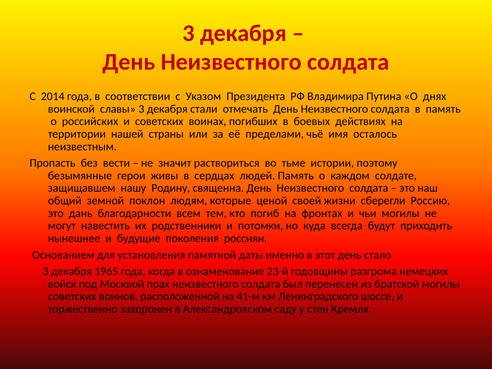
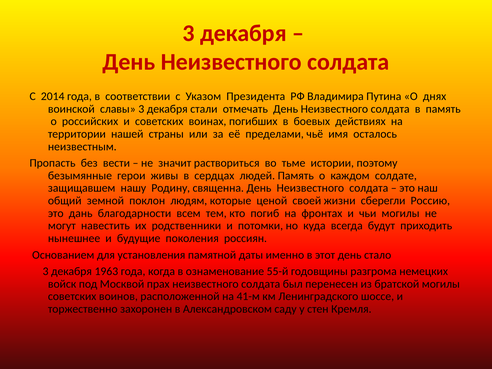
1965: 1965 -> 1963
23-й: 23-й -> 55-й
